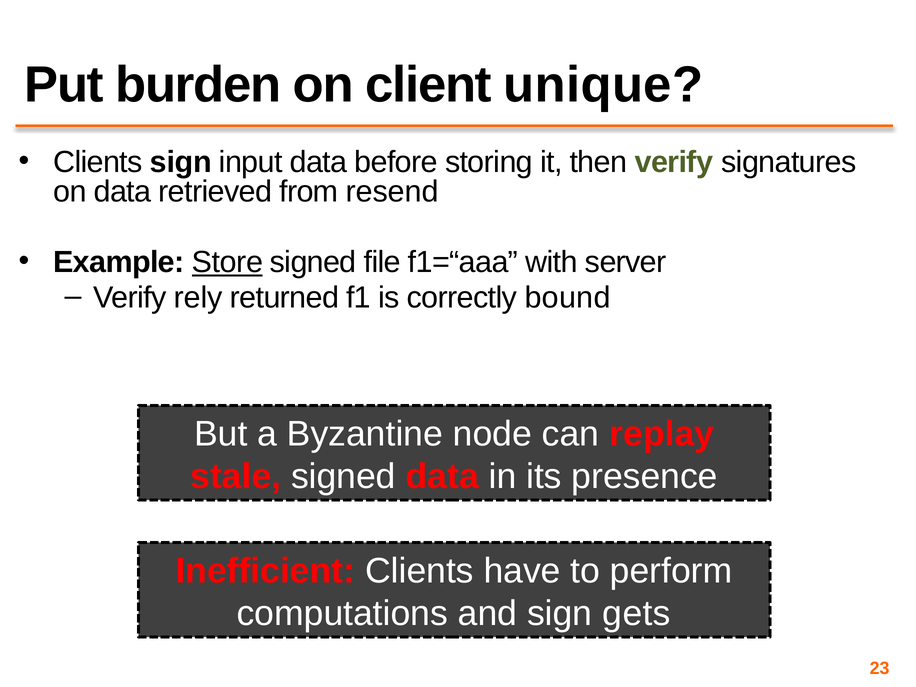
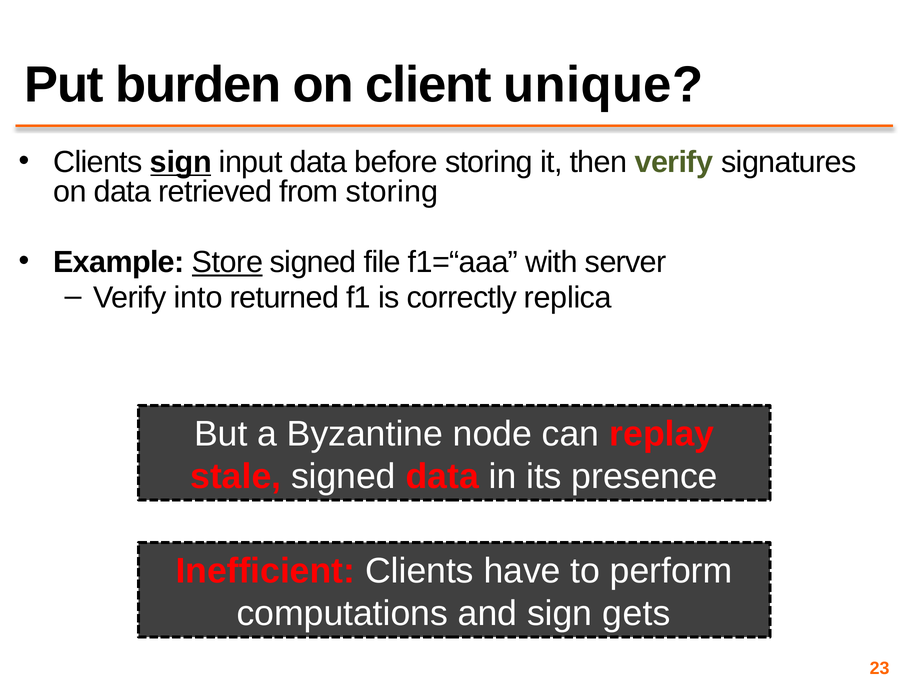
sign at (181, 162) underline: none -> present
from resend: resend -> storing
rely: rely -> into
bound: bound -> replica
